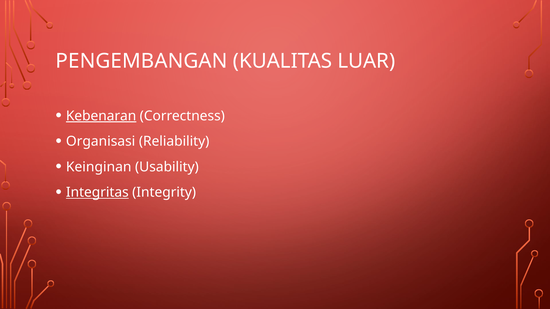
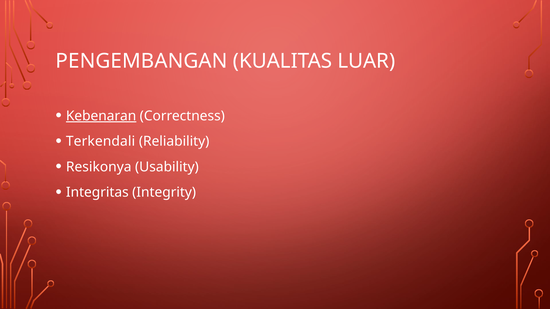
Organisasi: Organisasi -> Terkendali
Keinginan: Keinginan -> Resikonya
Integritas underline: present -> none
